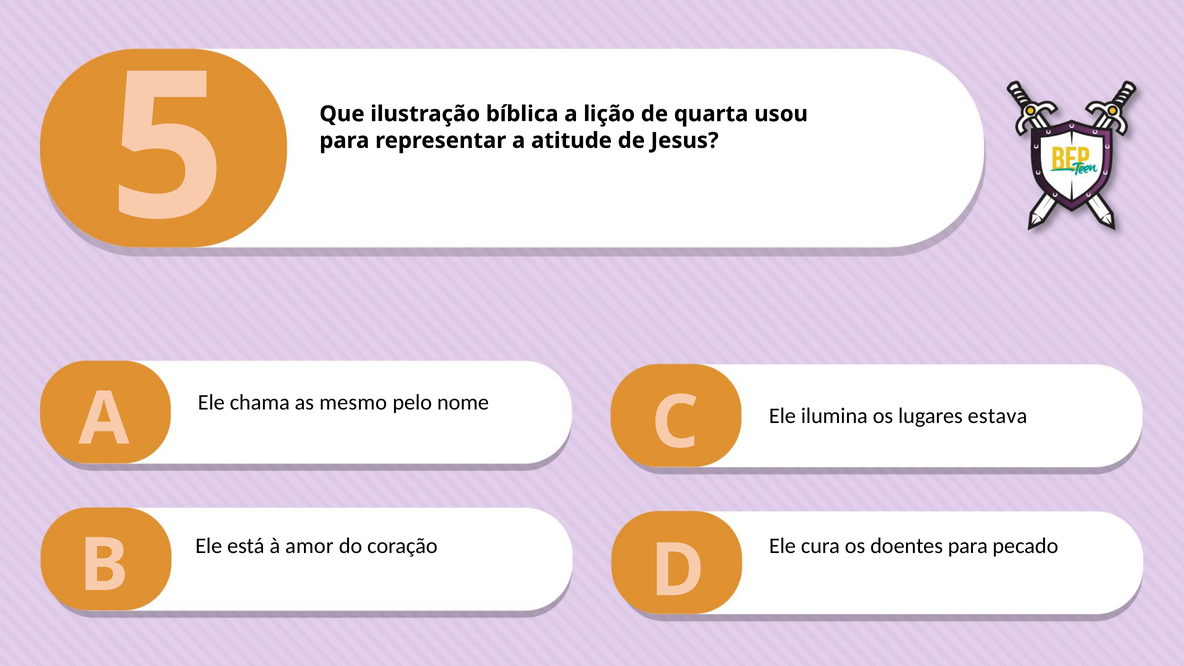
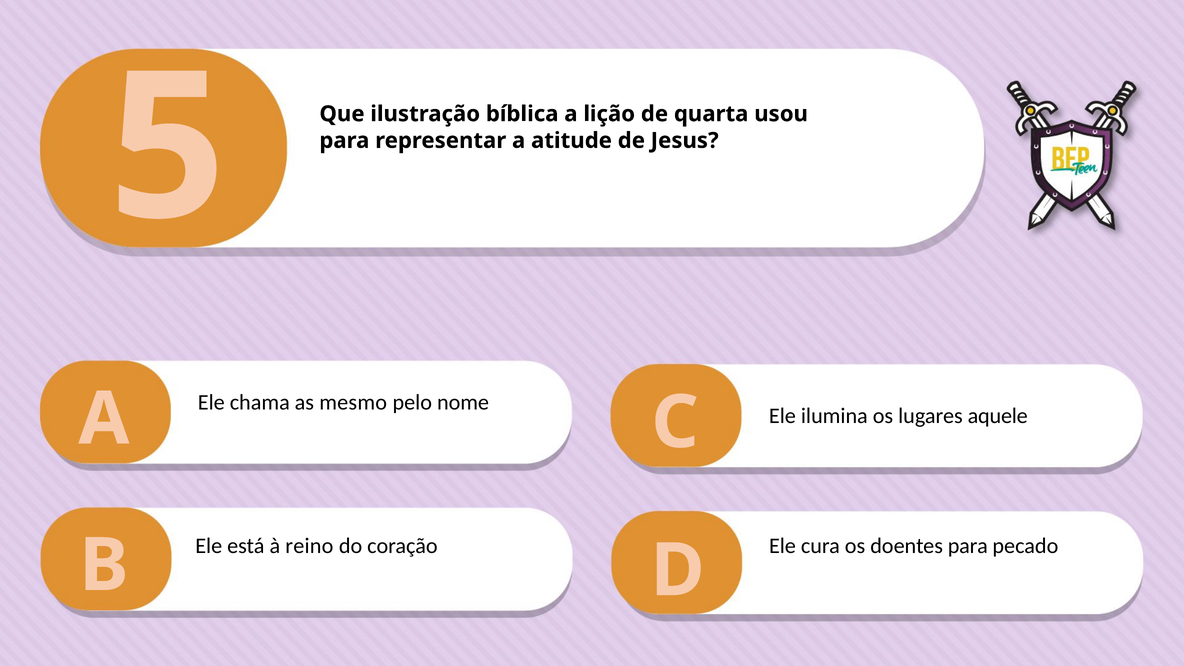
estava: estava -> aquele
amor: amor -> reino
